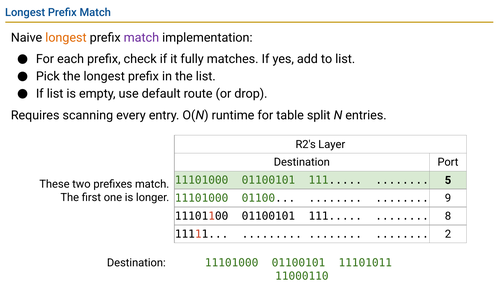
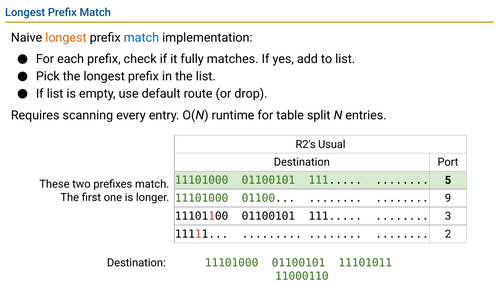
match at (141, 38) colour: purple -> blue
Layer: Layer -> Usual
8: 8 -> 3
